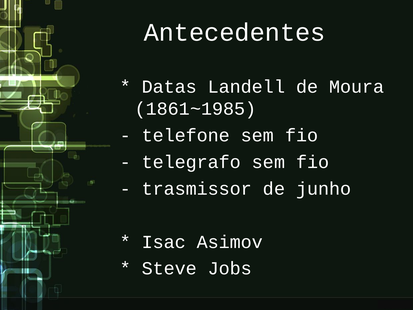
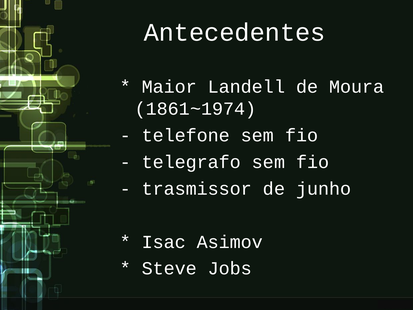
Datas: Datas -> Maior
1861~1985: 1861~1985 -> 1861~1974
